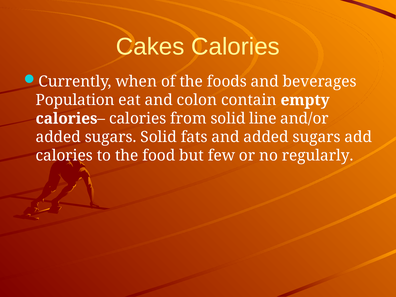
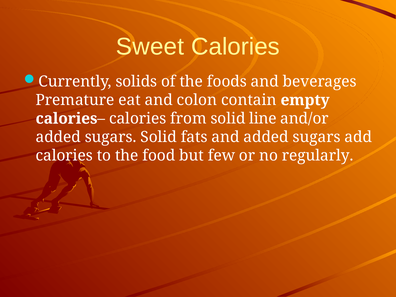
Cakes: Cakes -> Sweet
when: when -> solids
Population: Population -> Premature
